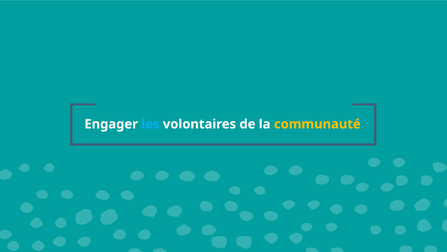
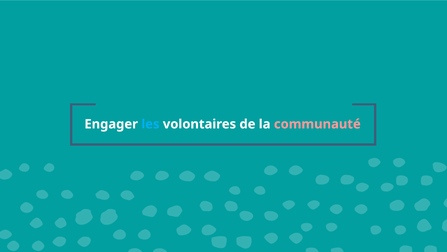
communauté colour: yellow -> pink
